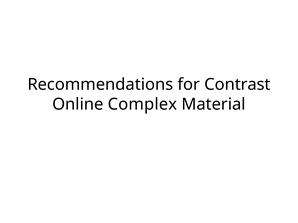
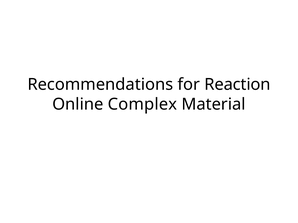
Contrast: Contrast -> Reaction
